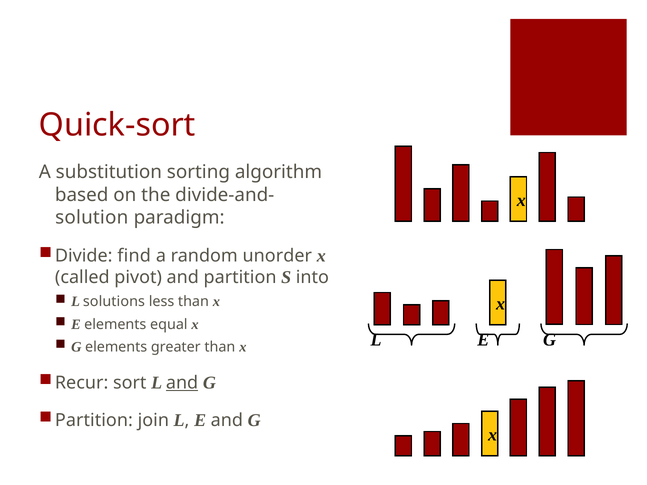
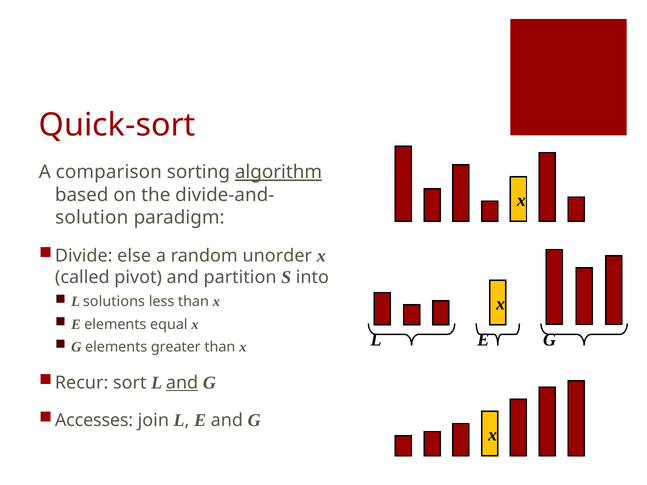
substitution: substitution -> comparison
algorithm underline: none -> present
find: find -> else
Partition at (94, 421): Partition -> Accesses
